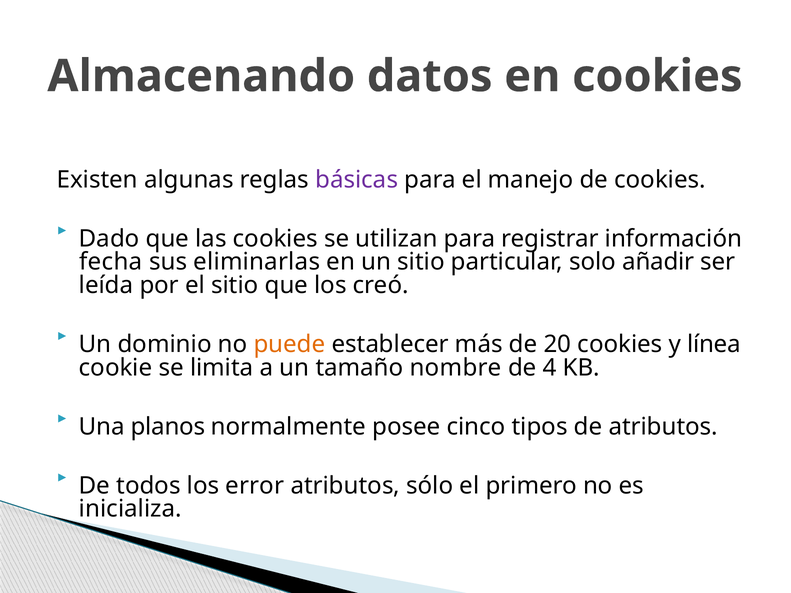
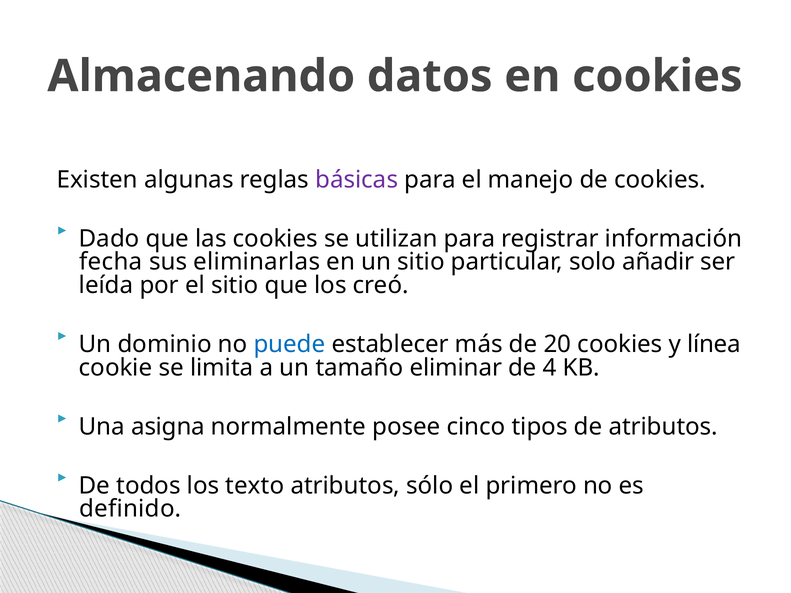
puede colour: orange -> blue
nombre: nombre -> eliminar
planos: planos -> asigna
error: error -> texto
inicializa: inicializa -> definido
